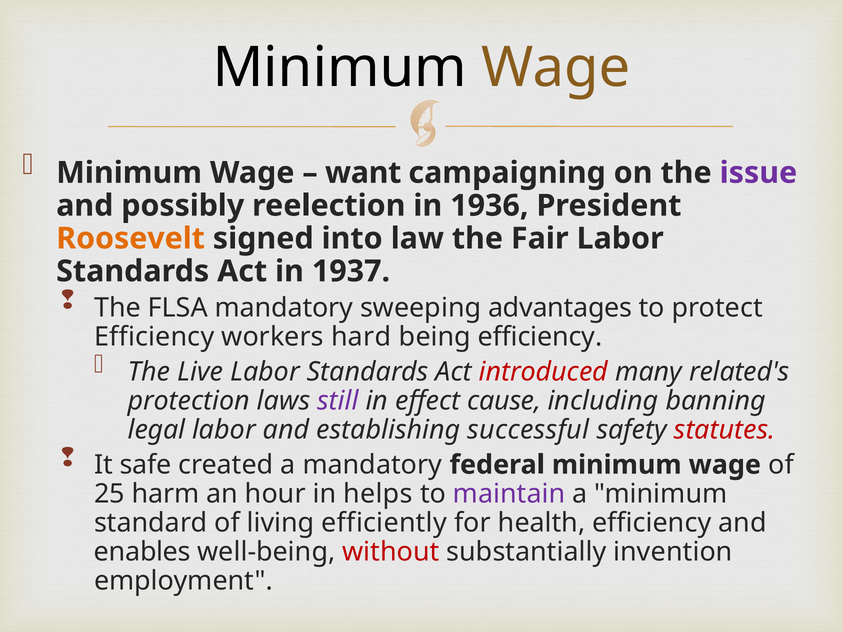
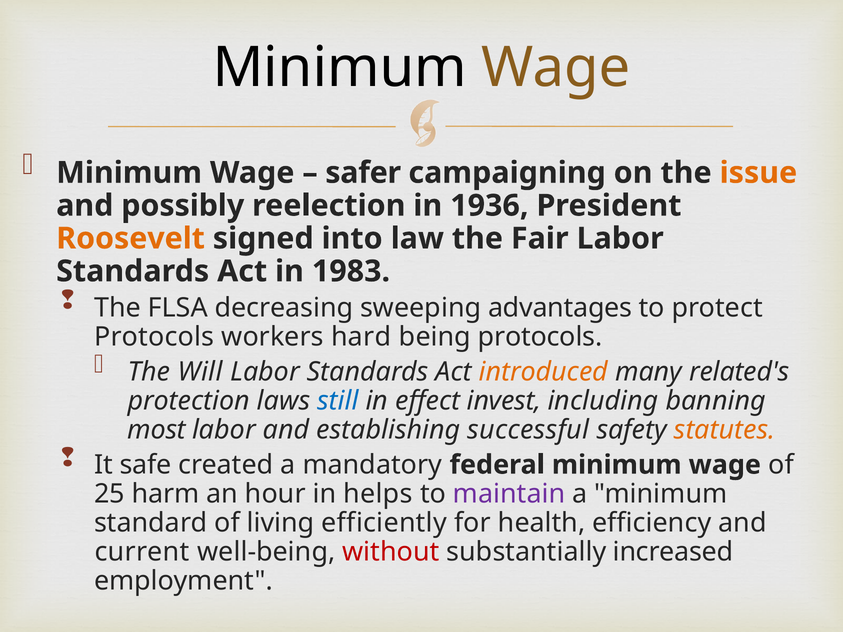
want: want -> safer
issue colour: purple -> orange
1937: 1937 -> 1983
FLSA mandatory: mandatory -> decreasing
Efficiency at (154, 337): Efficiency -> Protocols
being efficiency: efficiency -> protocols
Live: Live -> Will
introduced colour: red -> orange
still colour: purple -> blue
cause: cause -> invest
legal: legal -> most
statutes colour: red -> orange
enables: enables -> current
invention: invention -> increased
